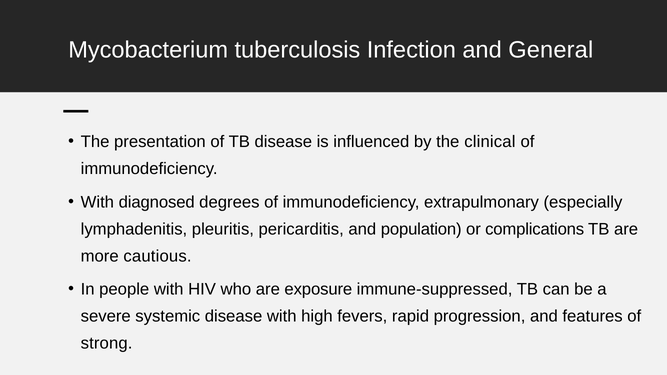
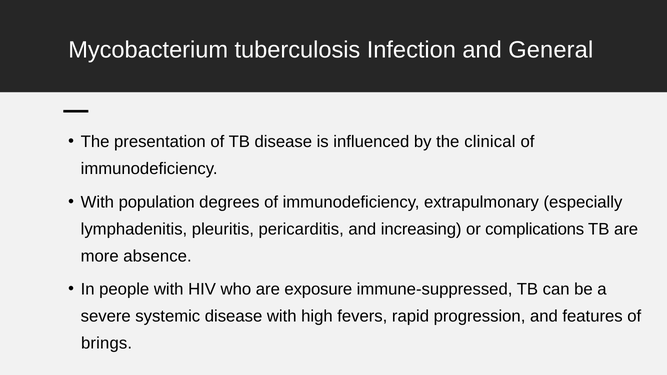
diagnosed: diagnosed -> population
population: population -> increasing
cautious: cautious -> absence
strong: strong -> brings
